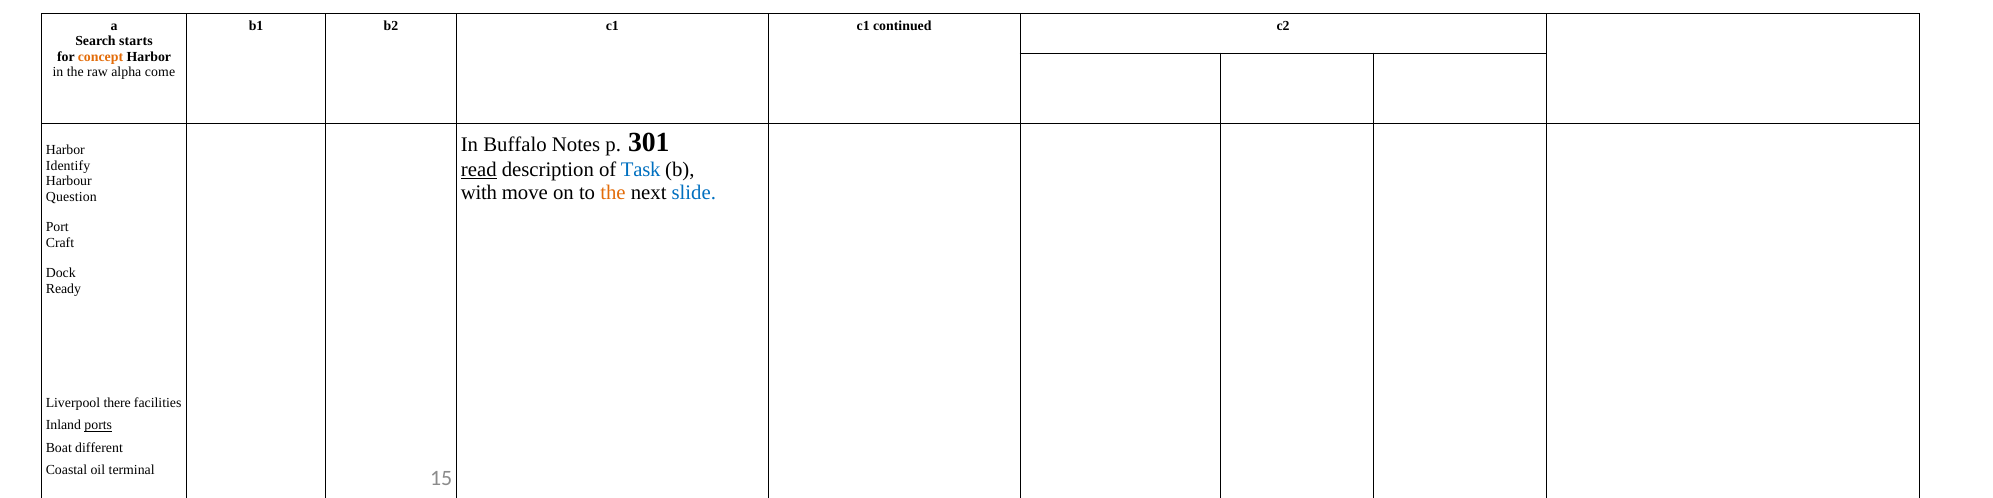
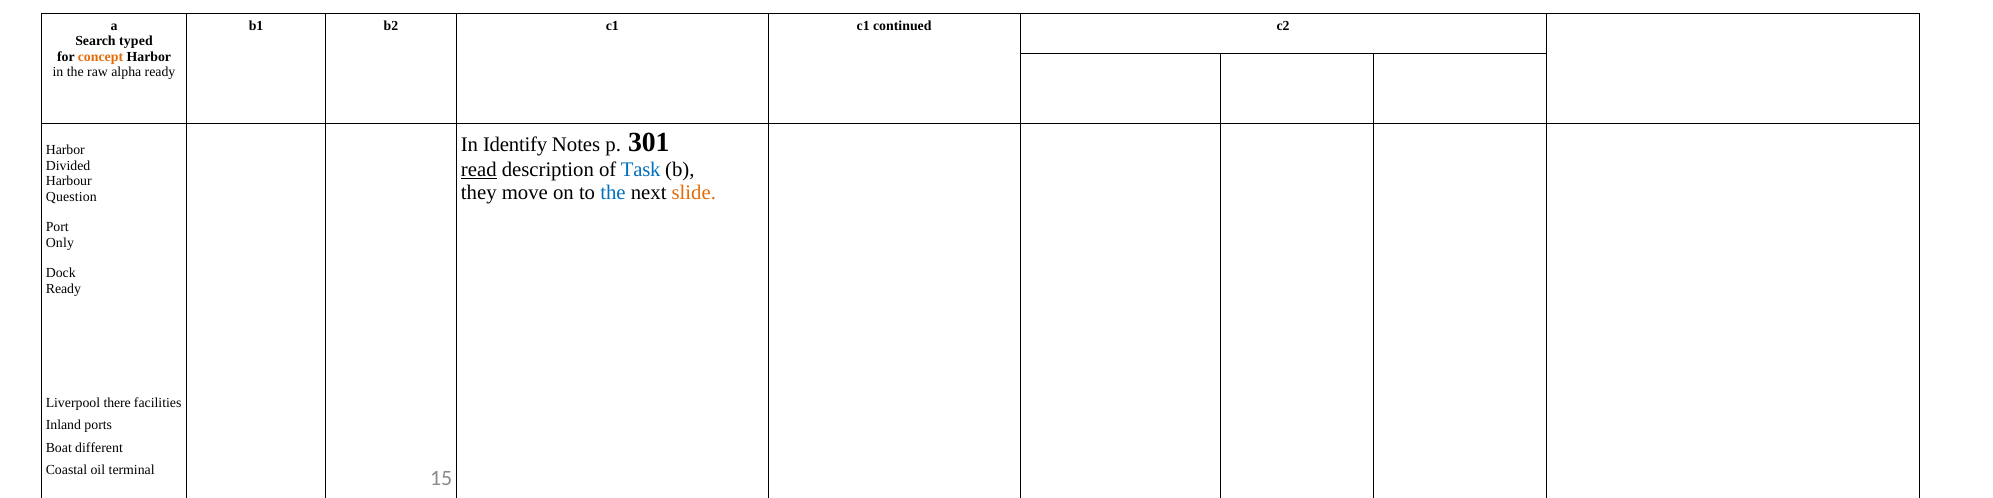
starts: starts -> typed
alpha come: come -> ready
Buffalo: Buffalo -> Identify
Identify: Identify -> Divided
with: with -> they
the at (613, 193) colour: orange -> blue
slide colour: blue -> orange
Craft: Craft -> Only
ports underline: present -> none
